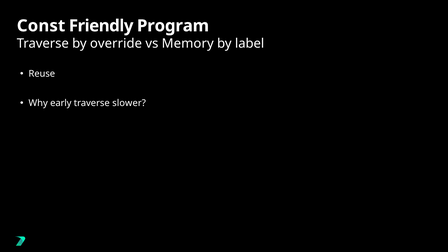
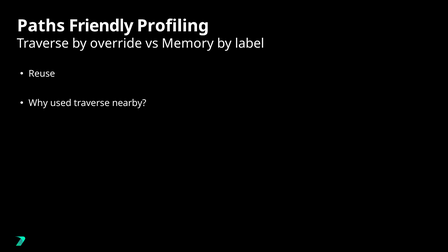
Const: Const -> Paths
Program: Program -> Profiling
early: early -> used
slower: slower -> nearby
